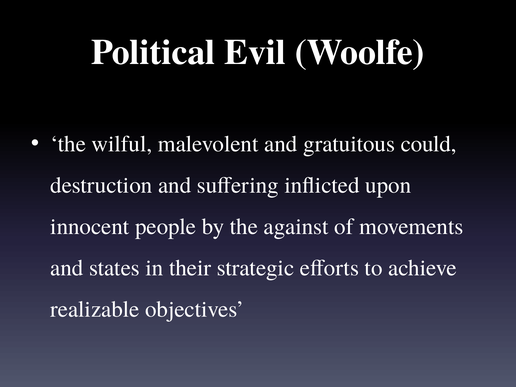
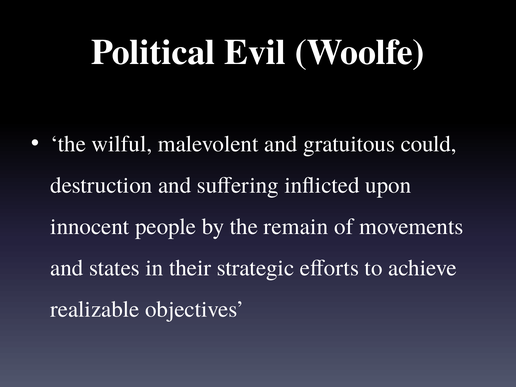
against: against -> remain
